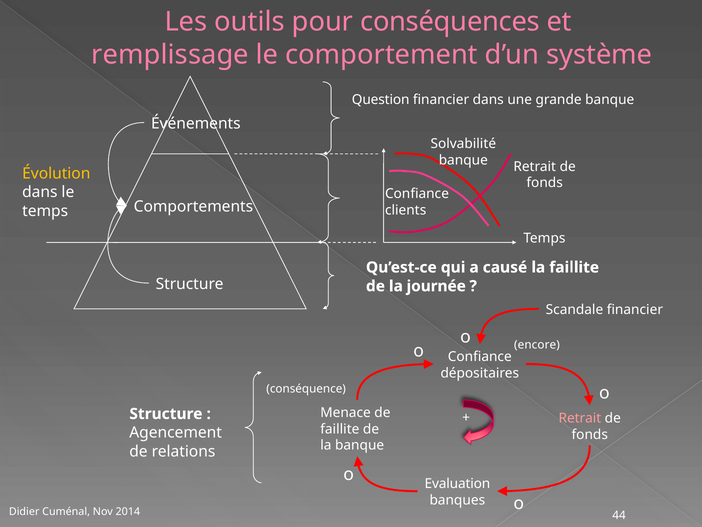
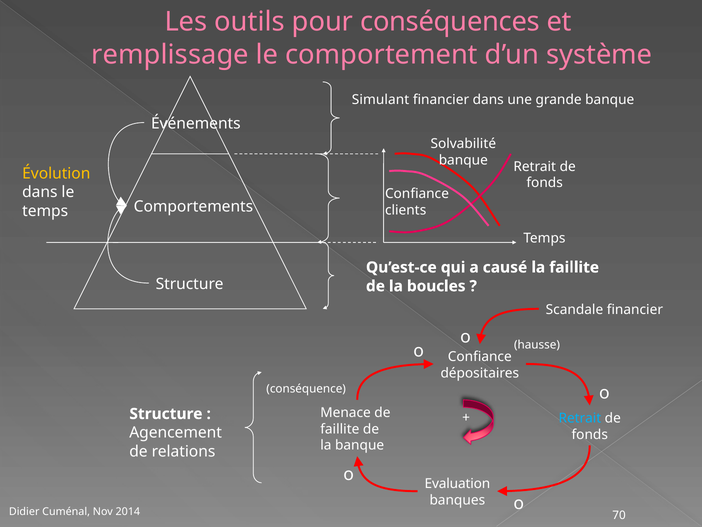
Question: Question -> Simulant
journée: journée -> boucles
encore: encore -> hausse
Retrait at (580, 418) colour: pink -> light blue
44: 44 -> 70
